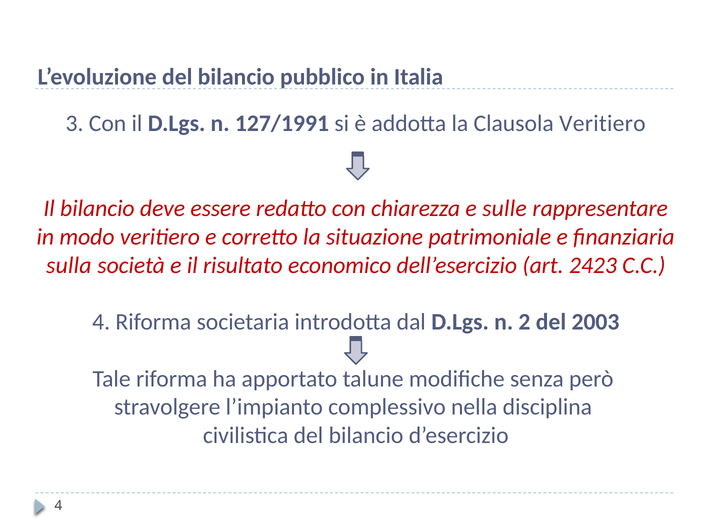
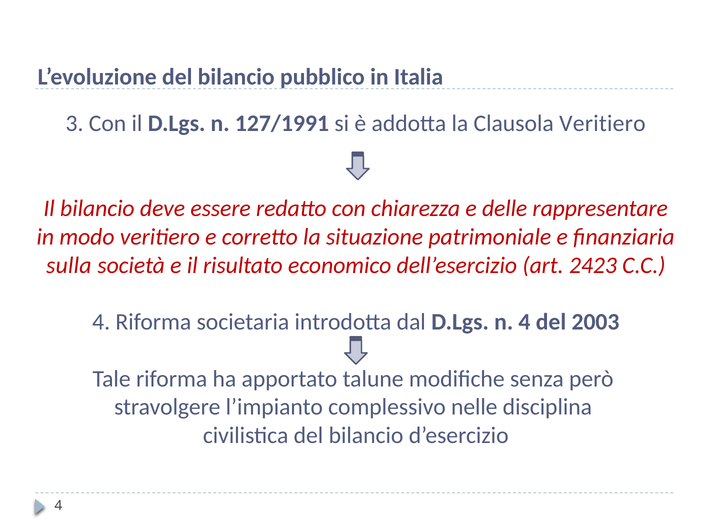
sulle: sulle -> delle
n 2: 2 -> 4
nella: nella -> nelle
